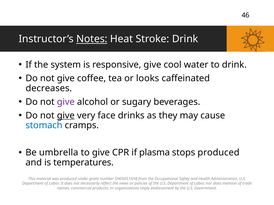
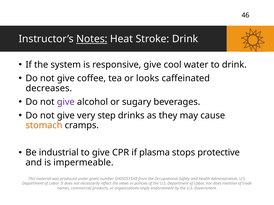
give at (66, 116) underline: present -> none
face: face -> step
stomach colour: blue -> orange
umbrella: umbrella -> industrial
stops produced: produced -> protective
temperatures: temperatures -> impermeable
